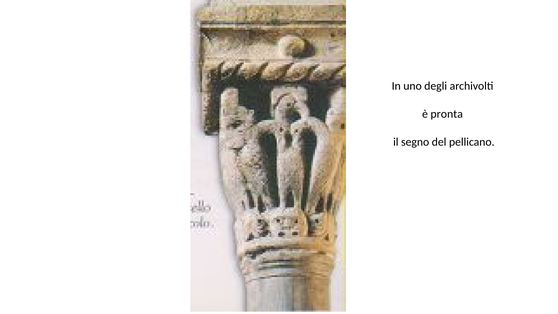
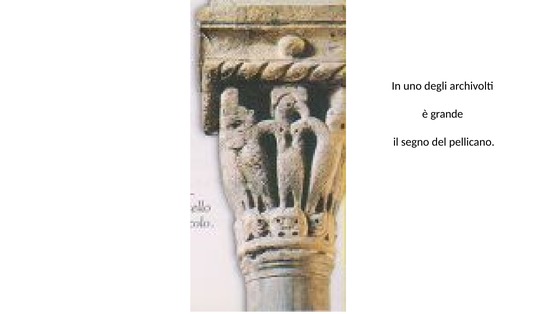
pronta: pronta -> grande
